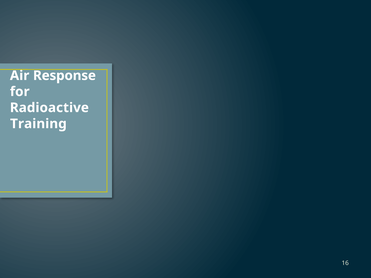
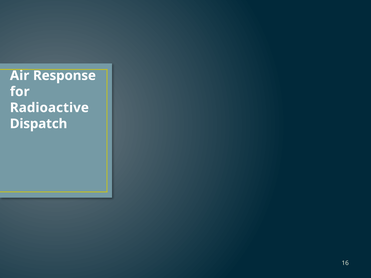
Training: Training -> Dispatch
